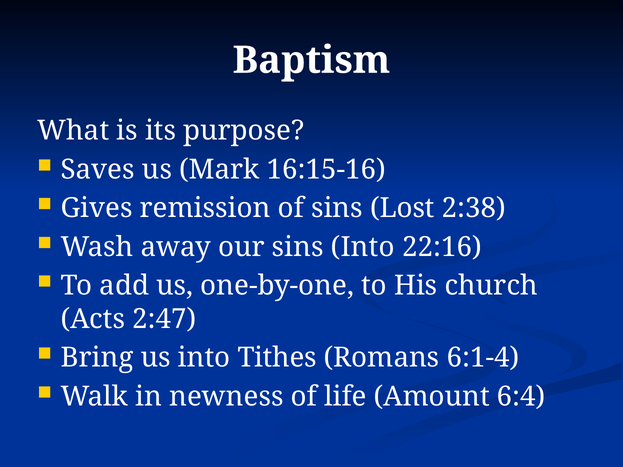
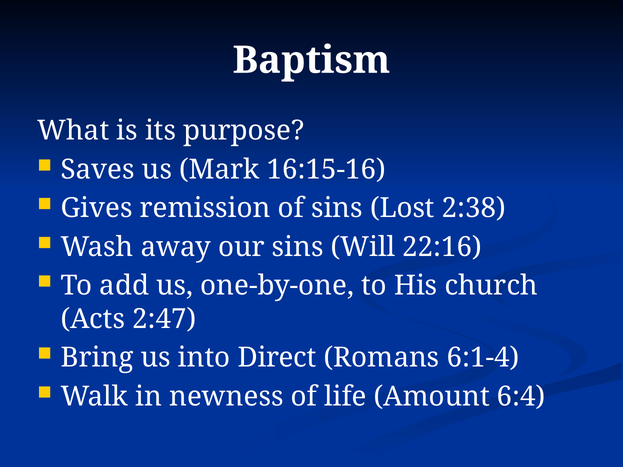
sins Into: Into -> Will
Tithes: Tithes -> Direct
